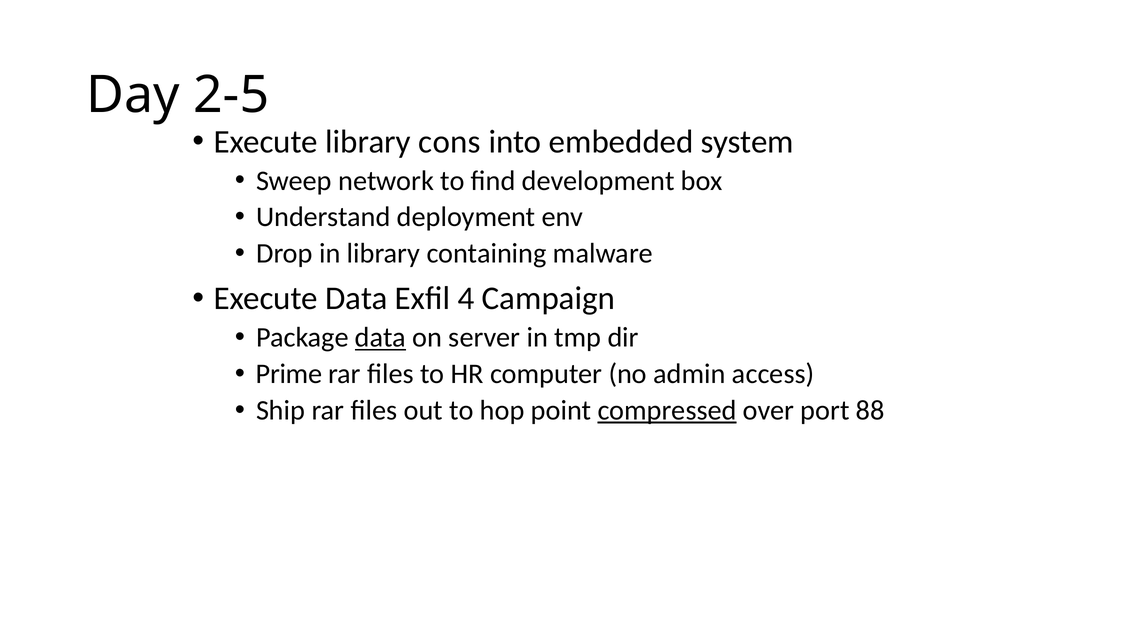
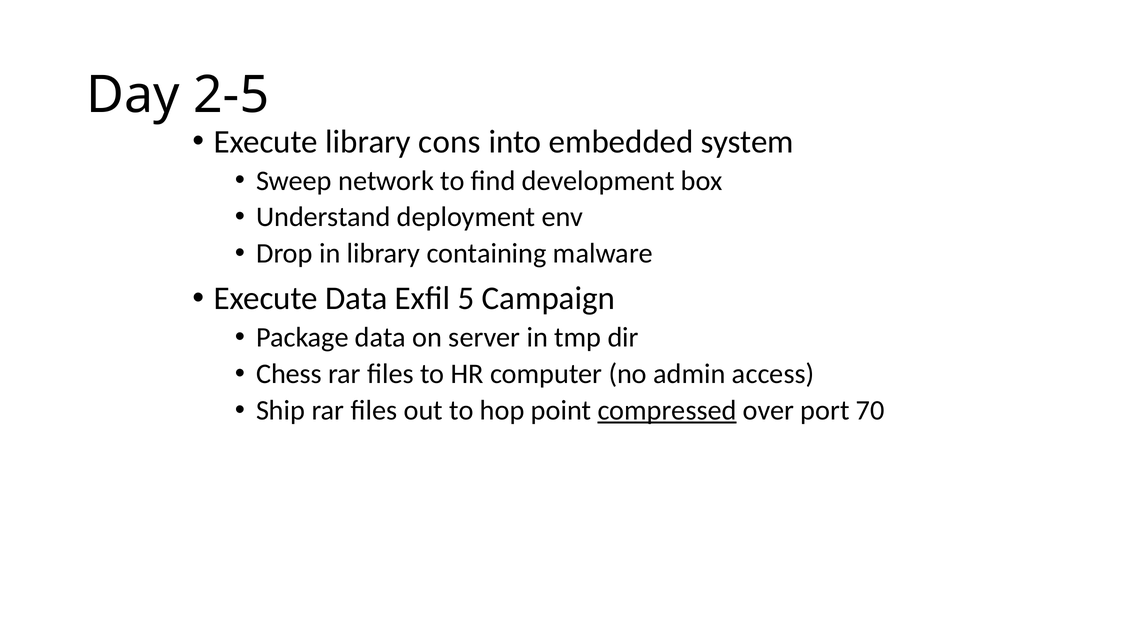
4: 4 -> 5
data at (381, 337) underline: present -> none
Prime: Prime -> Chess
88: 88 -> 70
